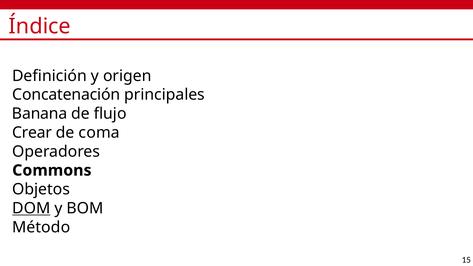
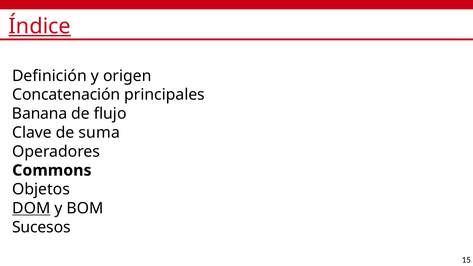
Índice underline: none -> present
Crear: Crear -> Clave
coma: coma -> suma
Método: Método -> Sucesos
